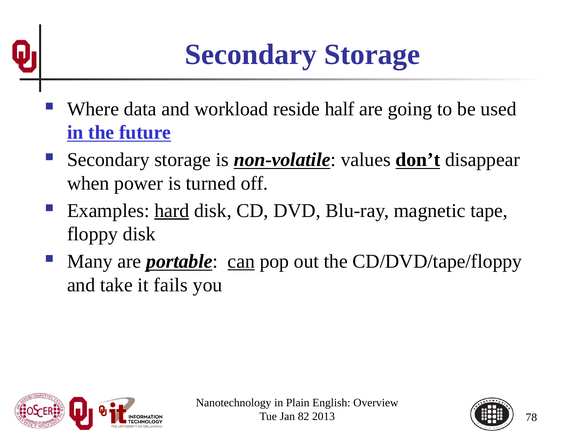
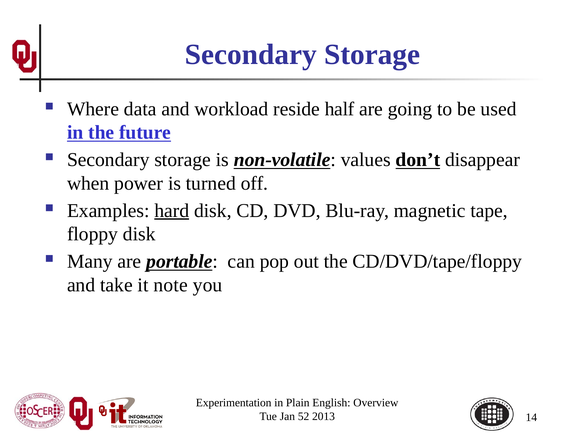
can underline: present -> none
fails: fails -> note
Nanotechnology: Nanotechnology -> Experimentation
82: 82 -> 52
78: 78 -> 14
